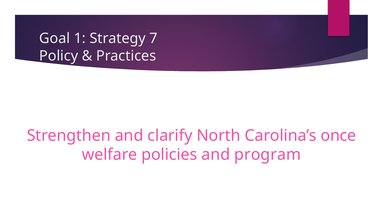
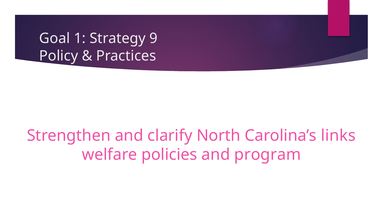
7: 7 -> 9
once: once -> links
